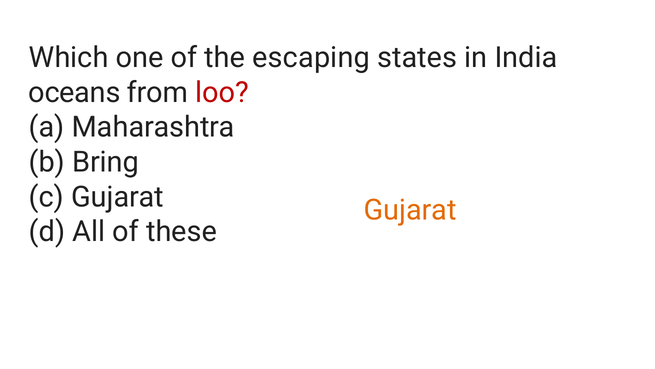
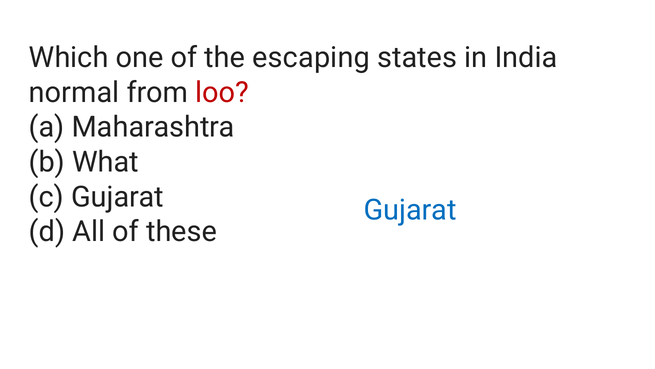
oceans: oceans -> normal
Bring: Bring -> What
Gujarat at (410, 210) colour: orange -> blue
